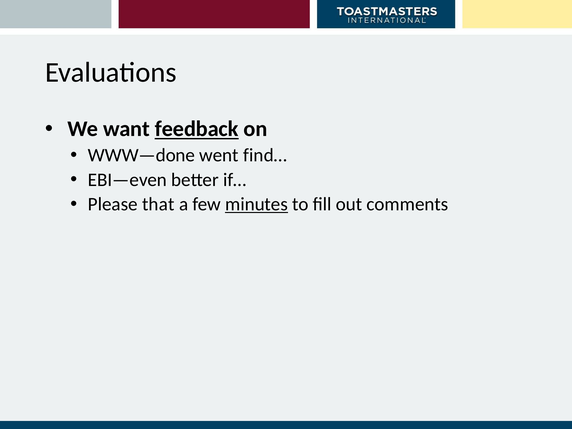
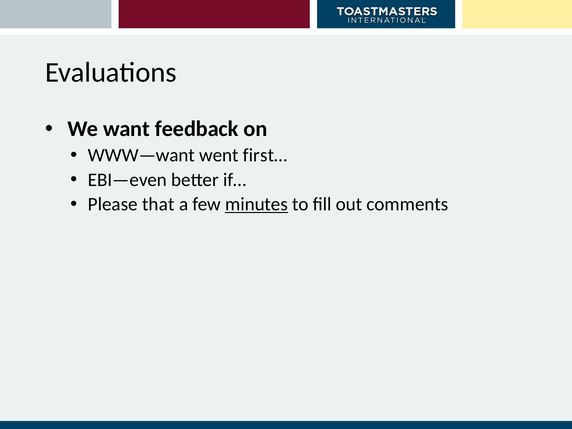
feedback underline: present -> none
WWW—done: WWW—done -> WWW—want
find…: find… -> first…
